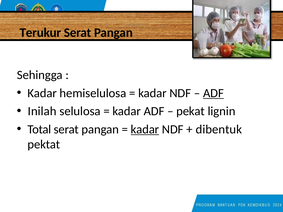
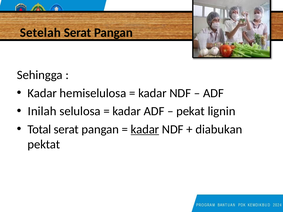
Terukur: Terukur -> Setelah
ADF at (213, 93) underline: present -> none
dibentuk: dibentuk -> diabukan
